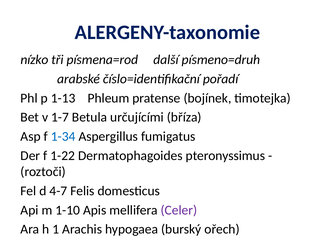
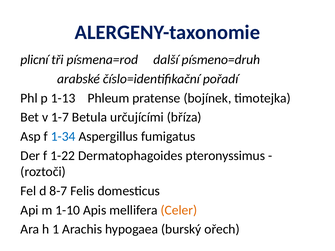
nízko: nízko -> plicní
4-7: 4-7 -> 8-7
Celer colour: purple -> orange
